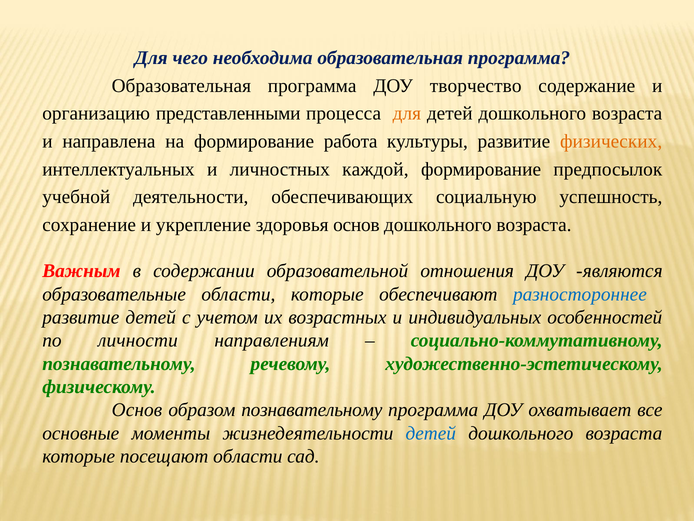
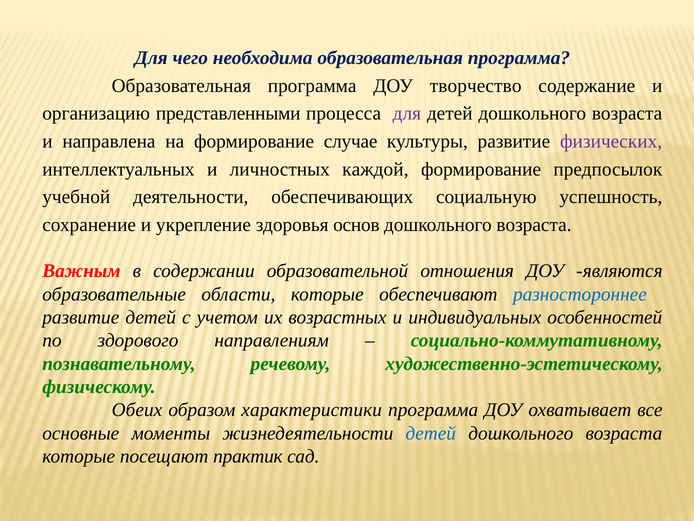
для at (407, 113) colour: orange -> purple
работа: работа -> случае
физических colour: orange -> purple
личности: личности -> здорового
Основ at (137, 410): Основ -> Обеих
образом познавательному: познавательному -> характеристики
посещают области: области -> практик
